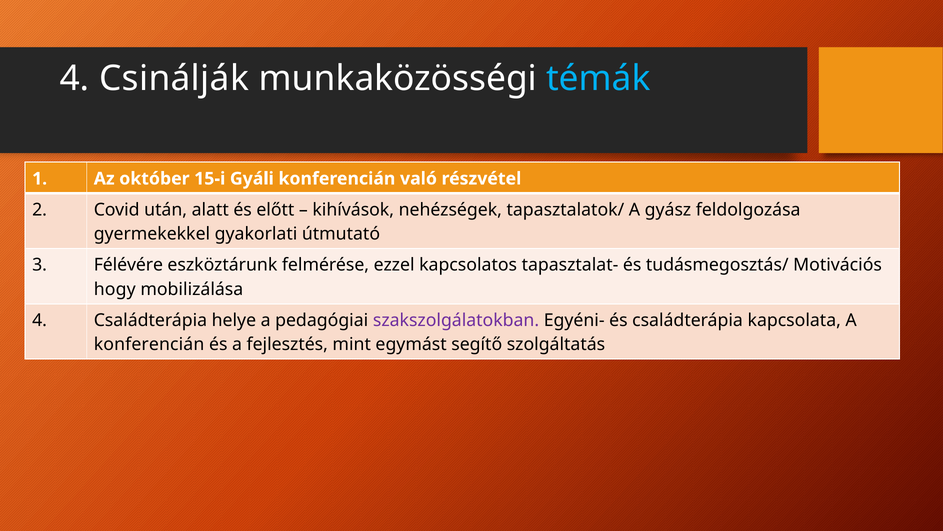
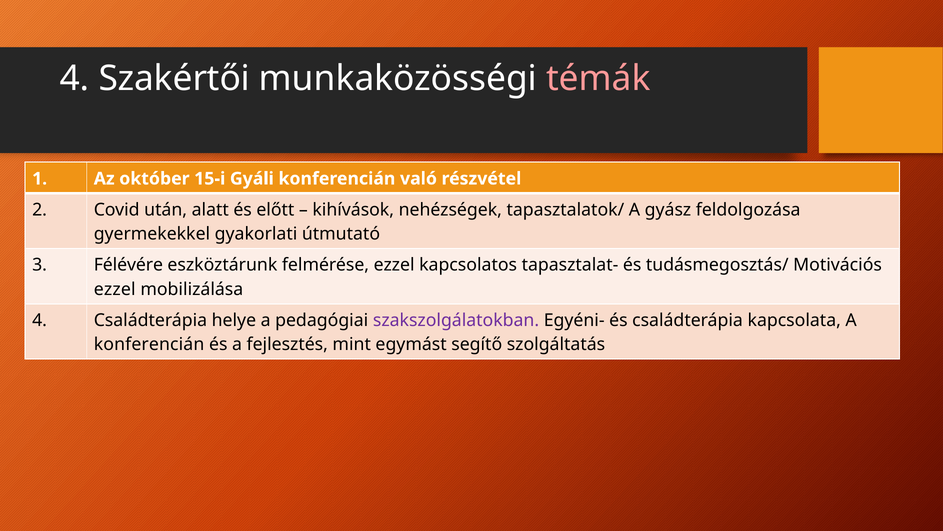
Csinálják: Csinálják -> Szakértői
témák colour: light blue -> pink
hogy at (115, 289): hogy -> ezzel
